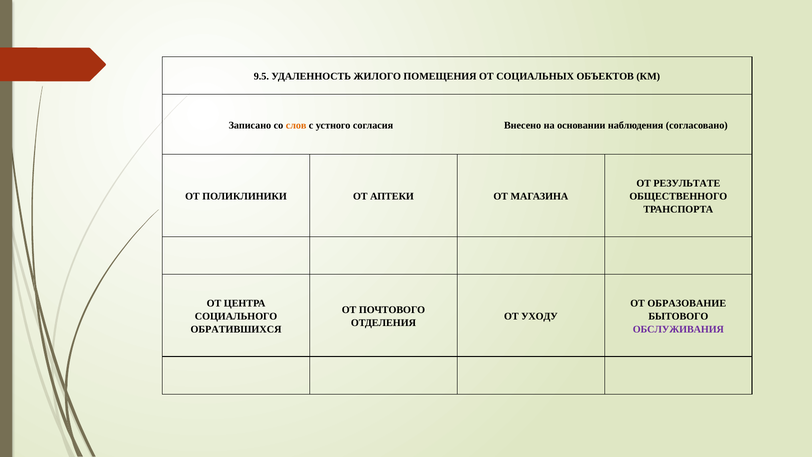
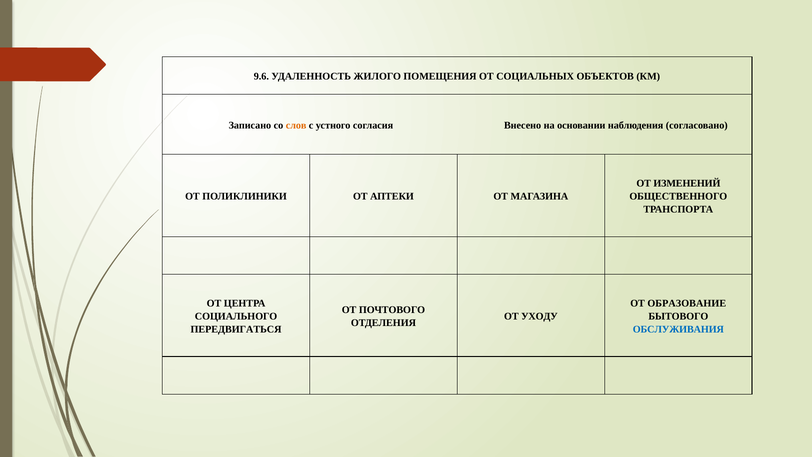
9.5: 9.5 -> 9.6
РЕЗУЛЬТАТЕ: РЕЗУЛЬТАТЕ -> ИЗМЕНЕНИЙ
ОБРАТИВШИХСЯ: ОБРАТИВШИХСЯ -> ПЕРЕДВИГАТЬСЯ
ОБСЛУЖИВАНИЯ colour: purple -> blue
